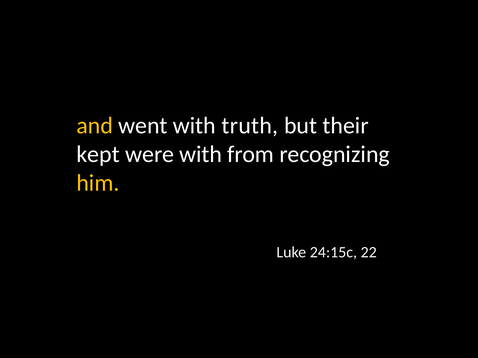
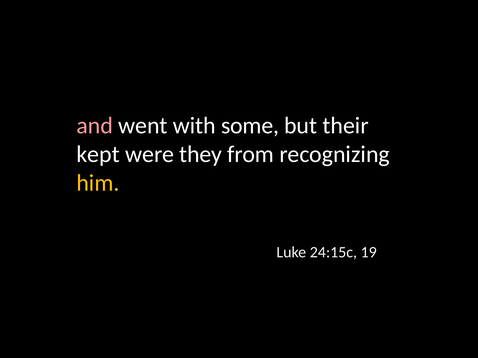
and colour: yellow -> pink
truth: truth -> some
were with: with -> they
22: 22 -> 19
